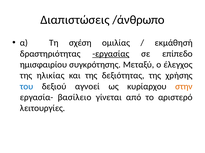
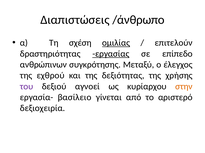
ομιλίας underline: none -> present
εκμάθησή: εκμάθησή -> επιτελούν
ημισφαιρίου: ημισφαιρίου -> ανθρώπινων
ηλικίας: ηλικίας -> εχθρού
του colour: blue -> purple
λειτουργίες: λειτουργίες -> δεξιοχειρία
